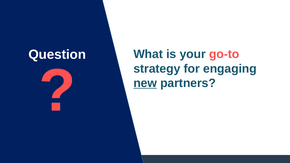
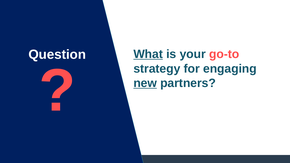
What underline: none -> present
